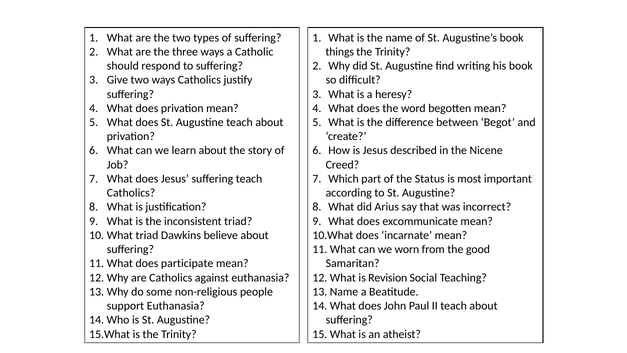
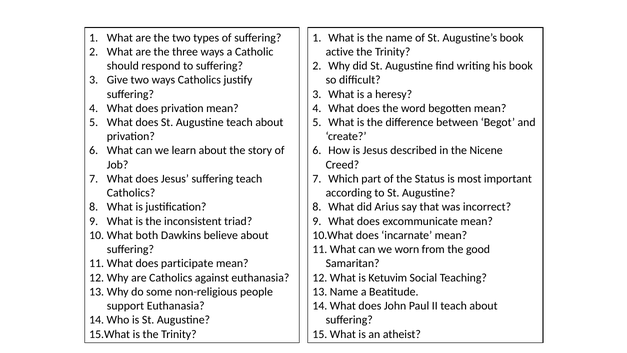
things: things -> active
triad at (147, 235): triad -> both
Revision: Revision -> Ketuvim
